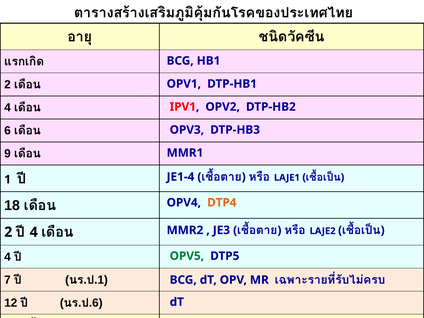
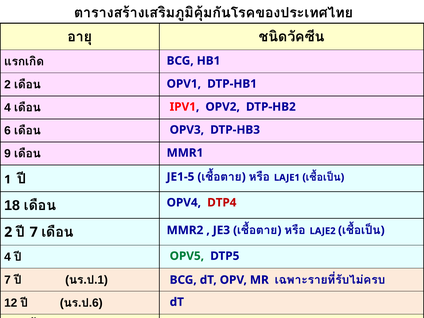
JE1-4: JE1-4 -> JE1-5
DTP4 colour: orange -> red
4 at (34, 232): 4 -> 7
